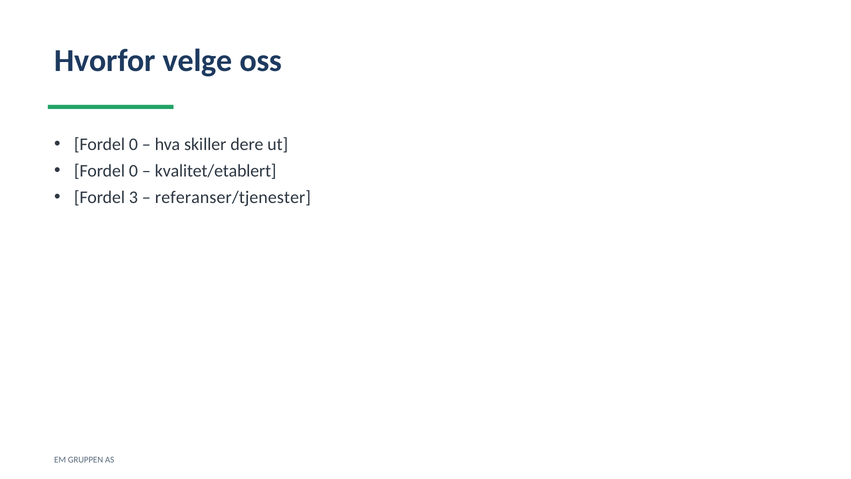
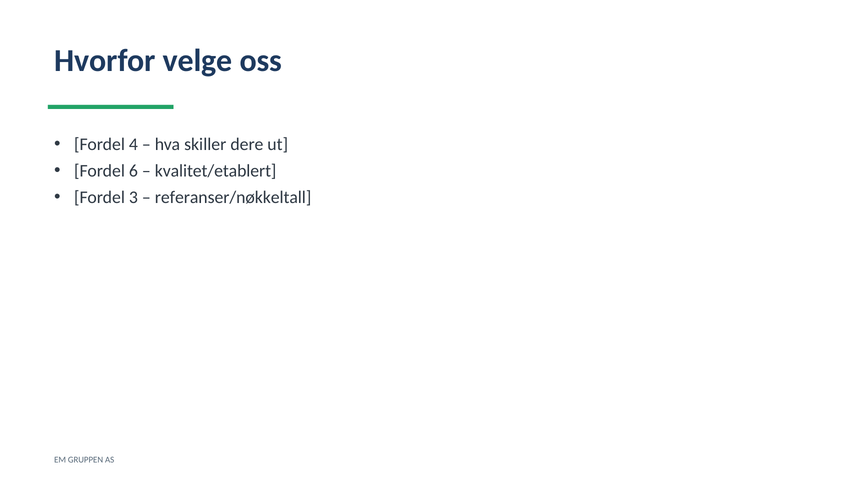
0 at (133, 144): 0 -> 4
0 at (133, 171): 0 -> 6
referanser/tjenester: referanser/tjenester -> referanser/nøkkeltall
